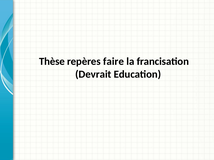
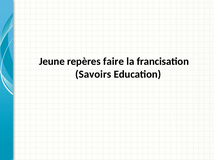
Thèse: Thèse -> Jeune
Devrait: Devrait -> Savoirs
